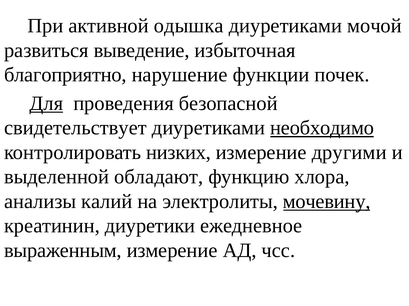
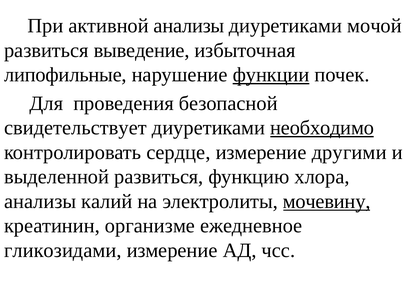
активной одышка: одышка -> анализы
благоприятно: благоприятно -> липофильные
функции underline: none -> present
Для underline: present -> none
низких: низких -> сердце
выделенной обладают: обладают -> развиться
диуретики: диуретики -> организме
выраженным: выраженным -> гликозидами
